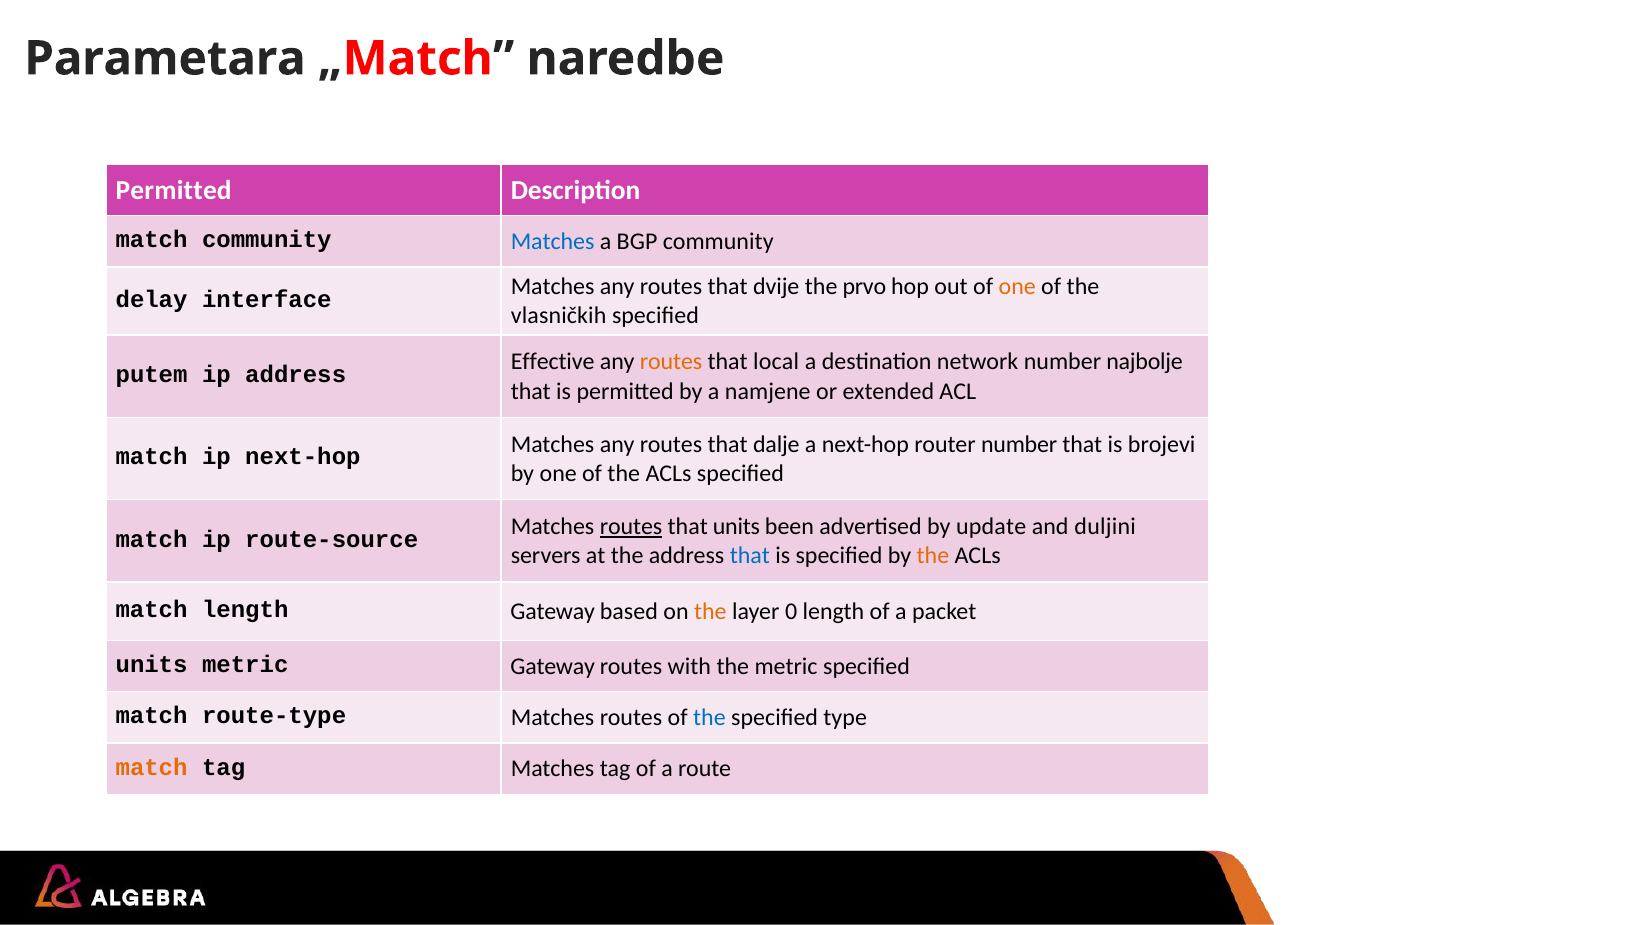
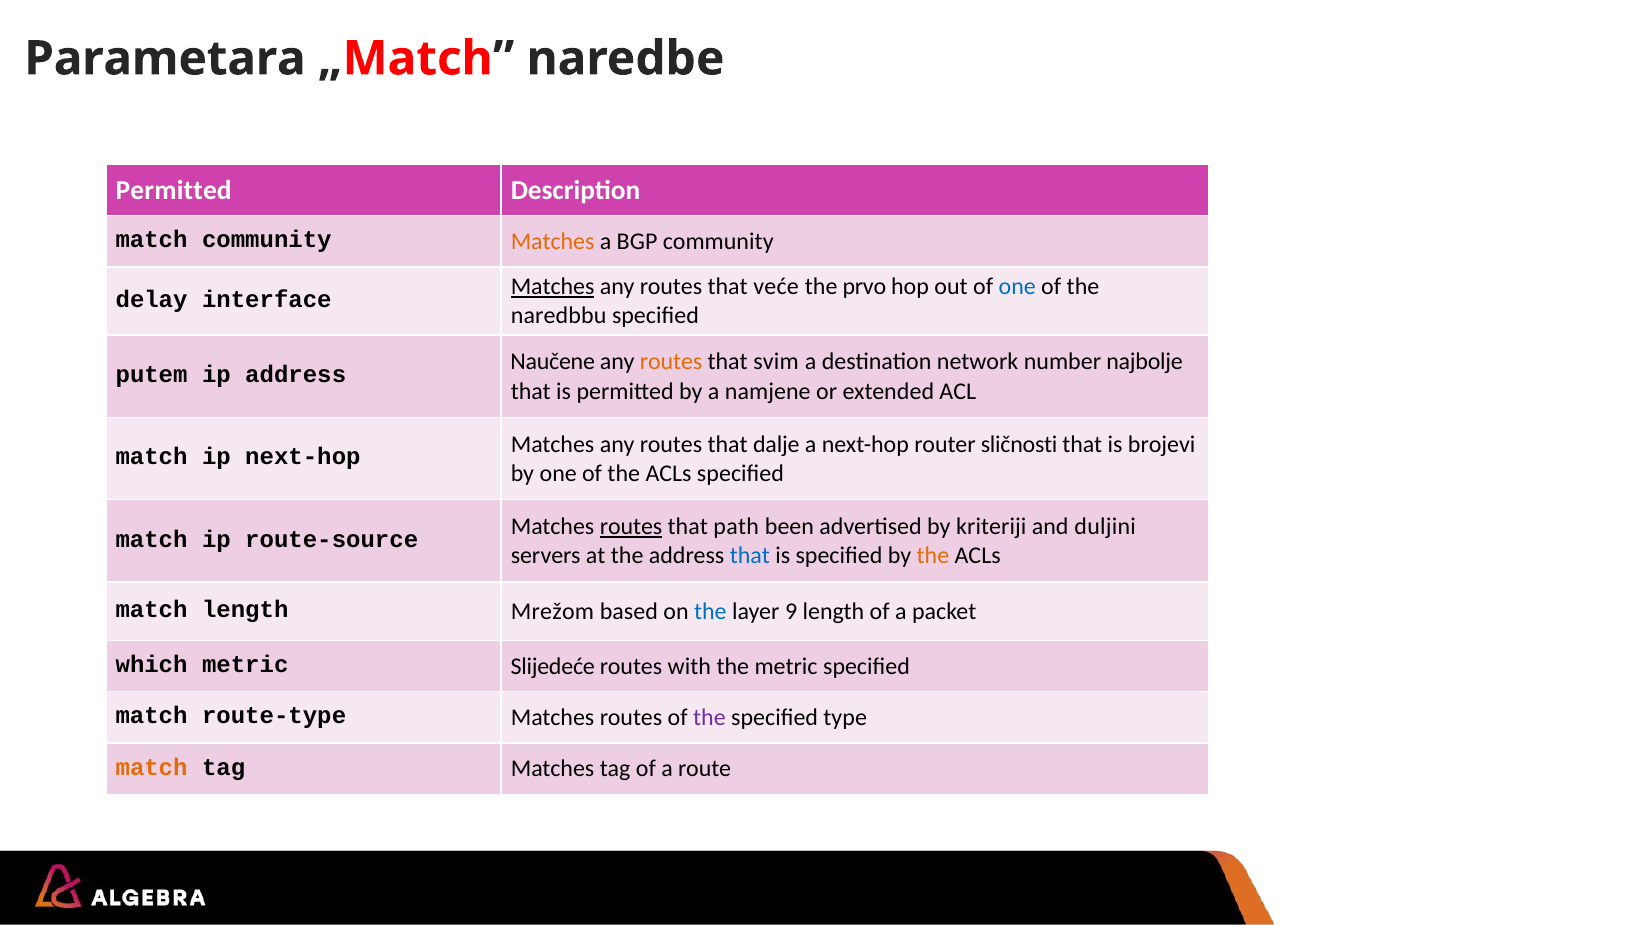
Matches at (553, 241) colour: blue -> orange
Matches at (553, 287) underline: none -> present
dvije: dvije -> veće
one at (1017, 287) colour: orange -> blue
vlasničkih: vlasničkih -> naredbbu
Effective: Effective -> Naučene
local: local -> svim
router number: number -> sličnosti
that units: units -> path
update: update -> kriteriji
length Gateway: Gateway -> Mrežom
the at (710, 611) colour: orange -> blue
0: 0 -> 9
units at (152, 664): units -> which
metric Gateway: Gateway -> Slijedeće
the at (709, 717) colour: blue -> purple
